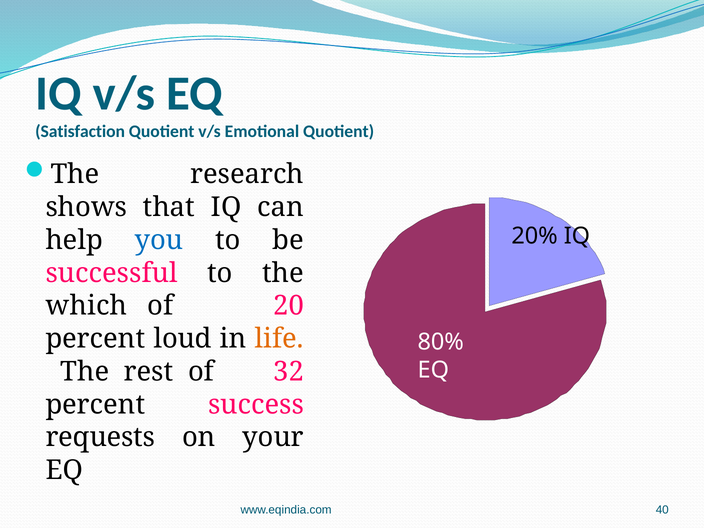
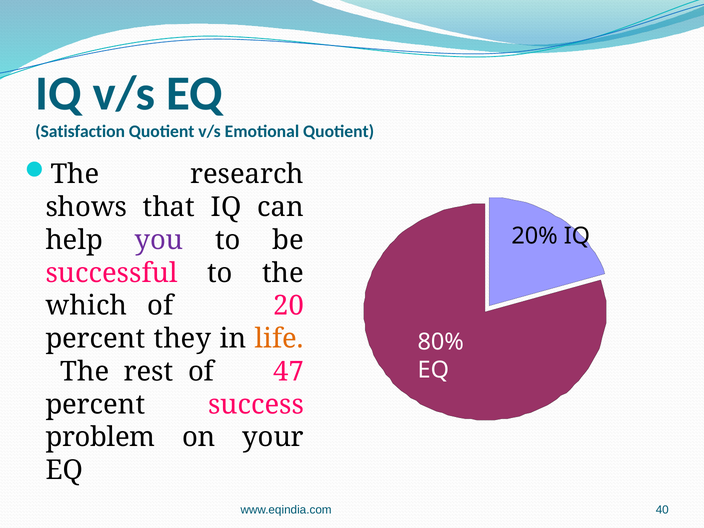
you colour: blue -> purple
loud: loud -> they
32: 32 -> 47
requests: requests -> problem
